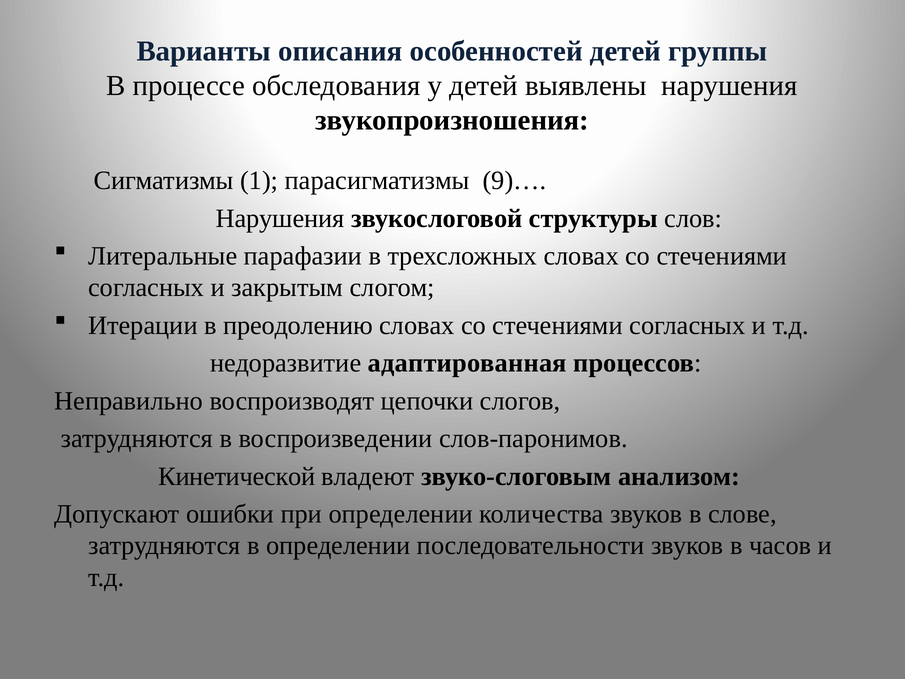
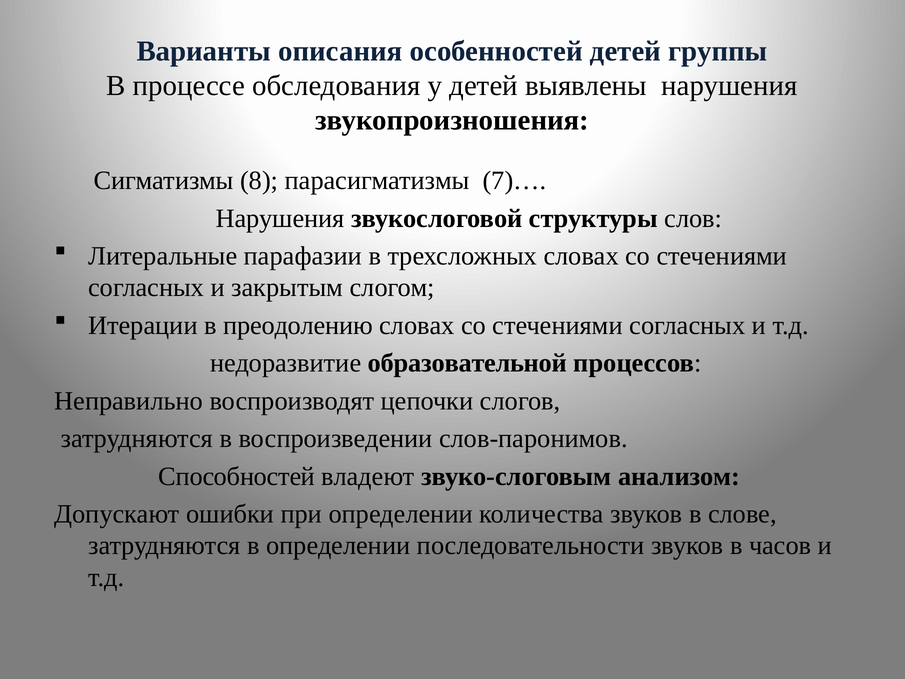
1: 1 -> 8
9)…: 9)… -> 7)…
адаптированная: адаптированная -> образовательной
Кинетической: Кинетической -> Способностей
